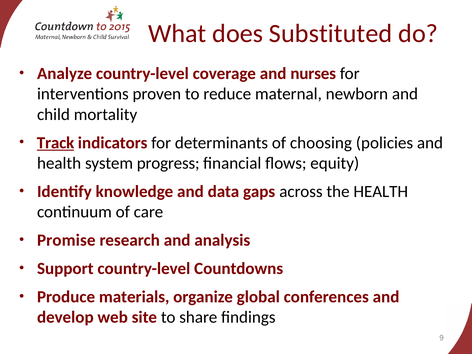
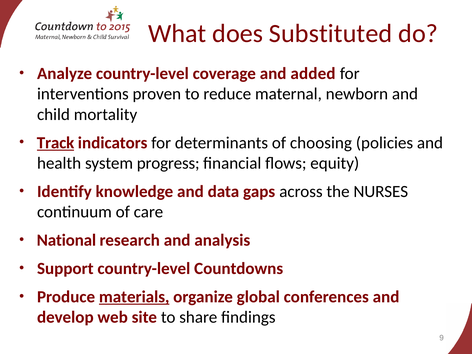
nurses: nurses -> added
the HEALTH: HEALTH -> NURSES
Promise: Promise -> National
materials underline: none -> present
